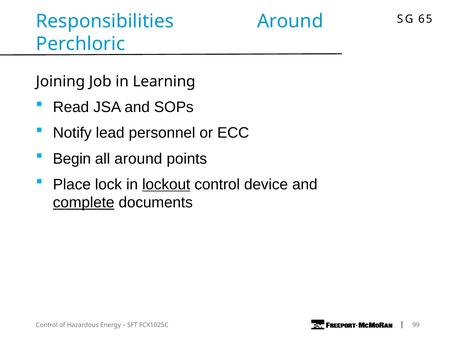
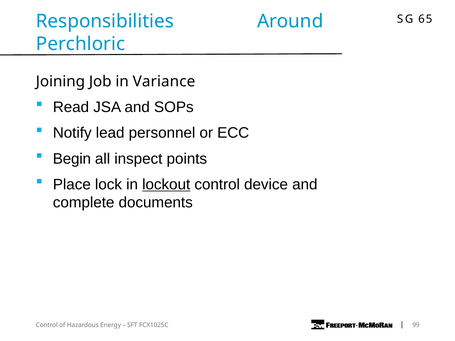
Learning: Learning -> Variance
all around: around -> inspect
complete underline: present -> none
